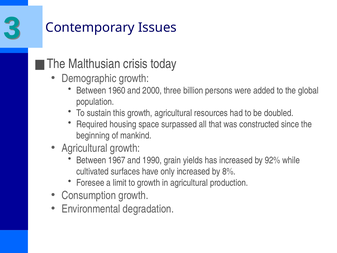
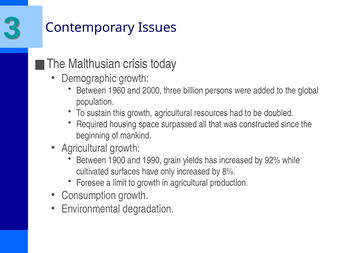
1967: 1967 -> 1900
